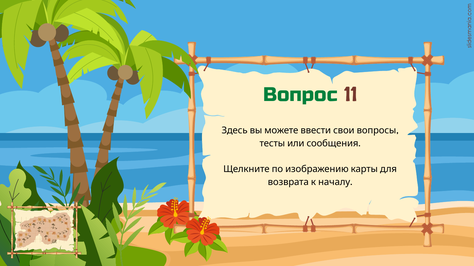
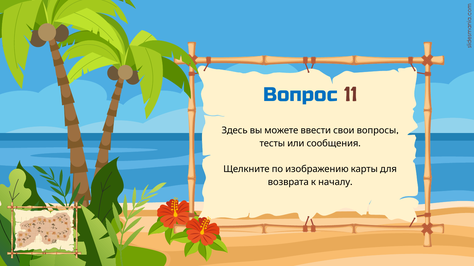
Вопрос colour: green -> blue
